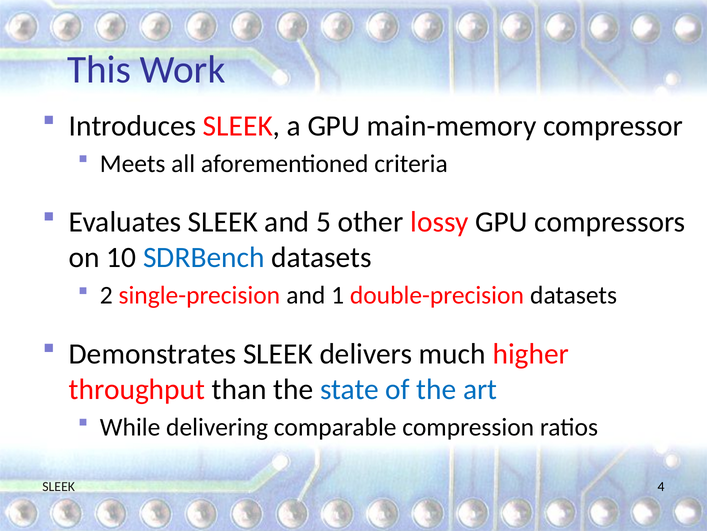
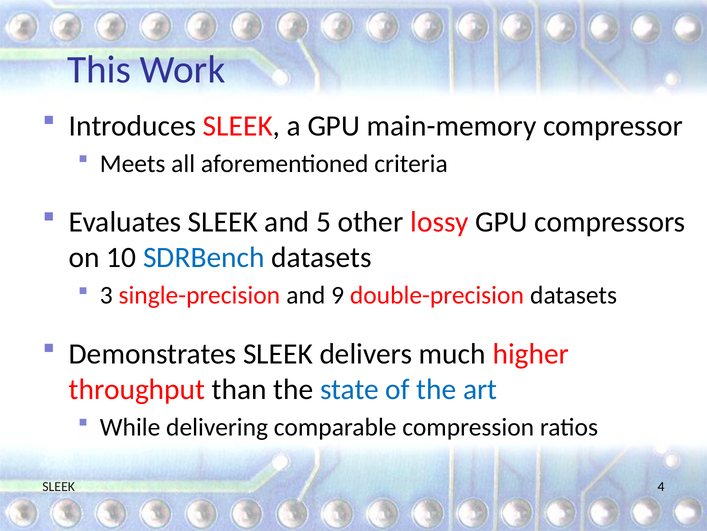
2: 2 -> 3
1: 1 -> 9
